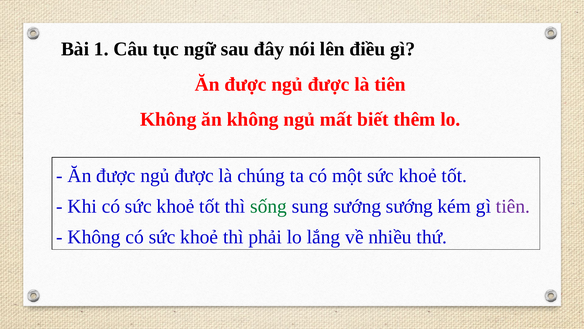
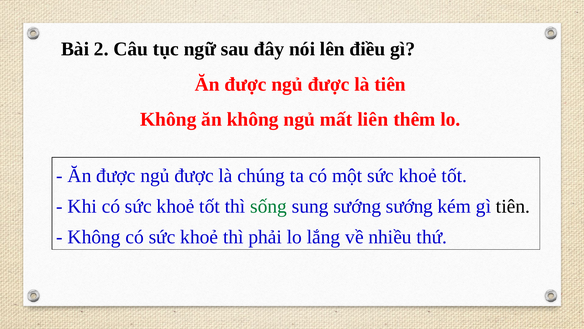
1: 1 -> 2
biết: biết -> liên
tiên at (513, 206) colour: purple -> black
